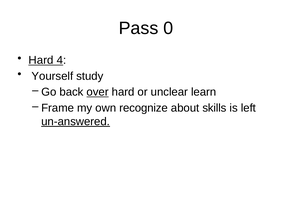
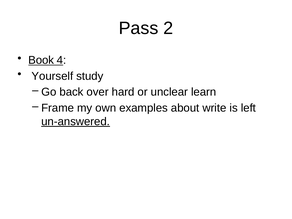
0: 0 -> 2
Hard at (41, 60): Hard -> Book
over underline: present -> none
recognize: recognize -> examples
skills: skills -> write
